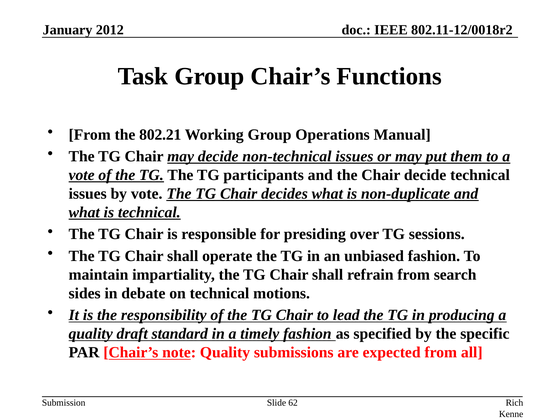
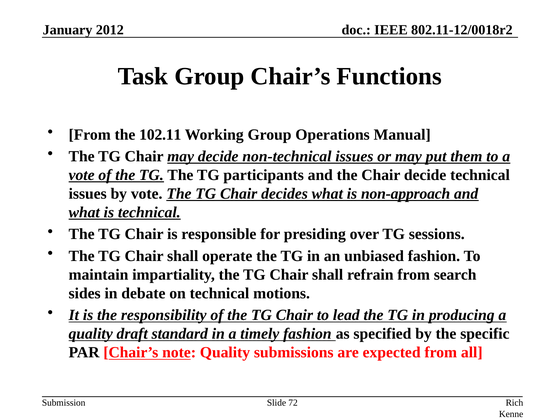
802.21: 802.21 -> 102.11
non-duplicate: non-duplicate -> non-approach
62: 62 -> 72
